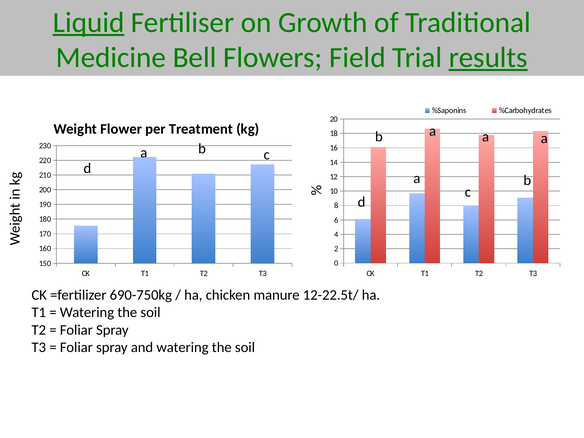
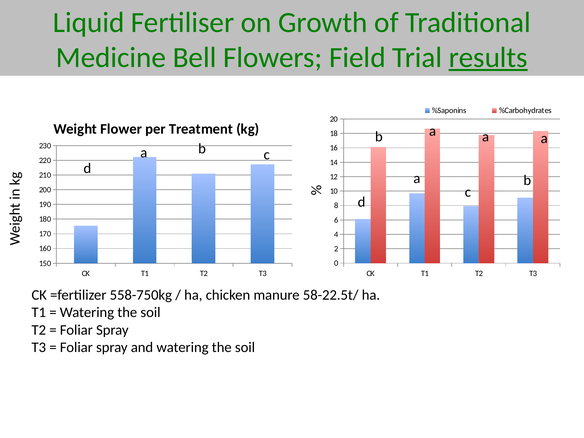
Liquid underline: present -> none
690-750kg: 690-750kg -> 558-750kg
12-22.5t/: 12-22.5t/ -> 58-22.5t/
